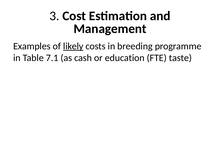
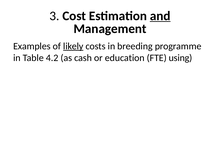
and underline: none -> present
7.1: 7.1 -> 4.2
taste: taste -> using
